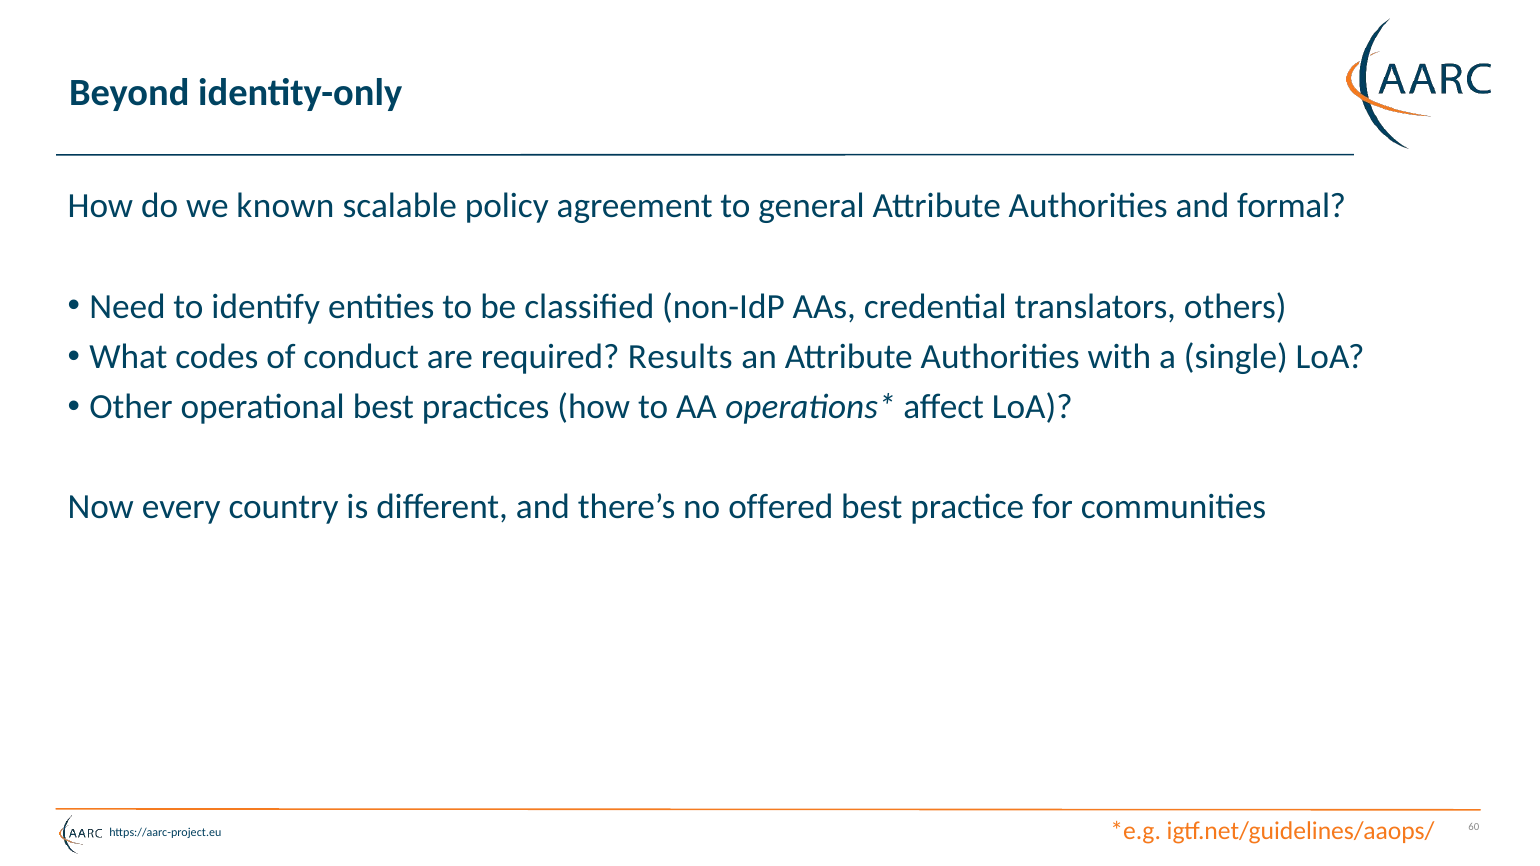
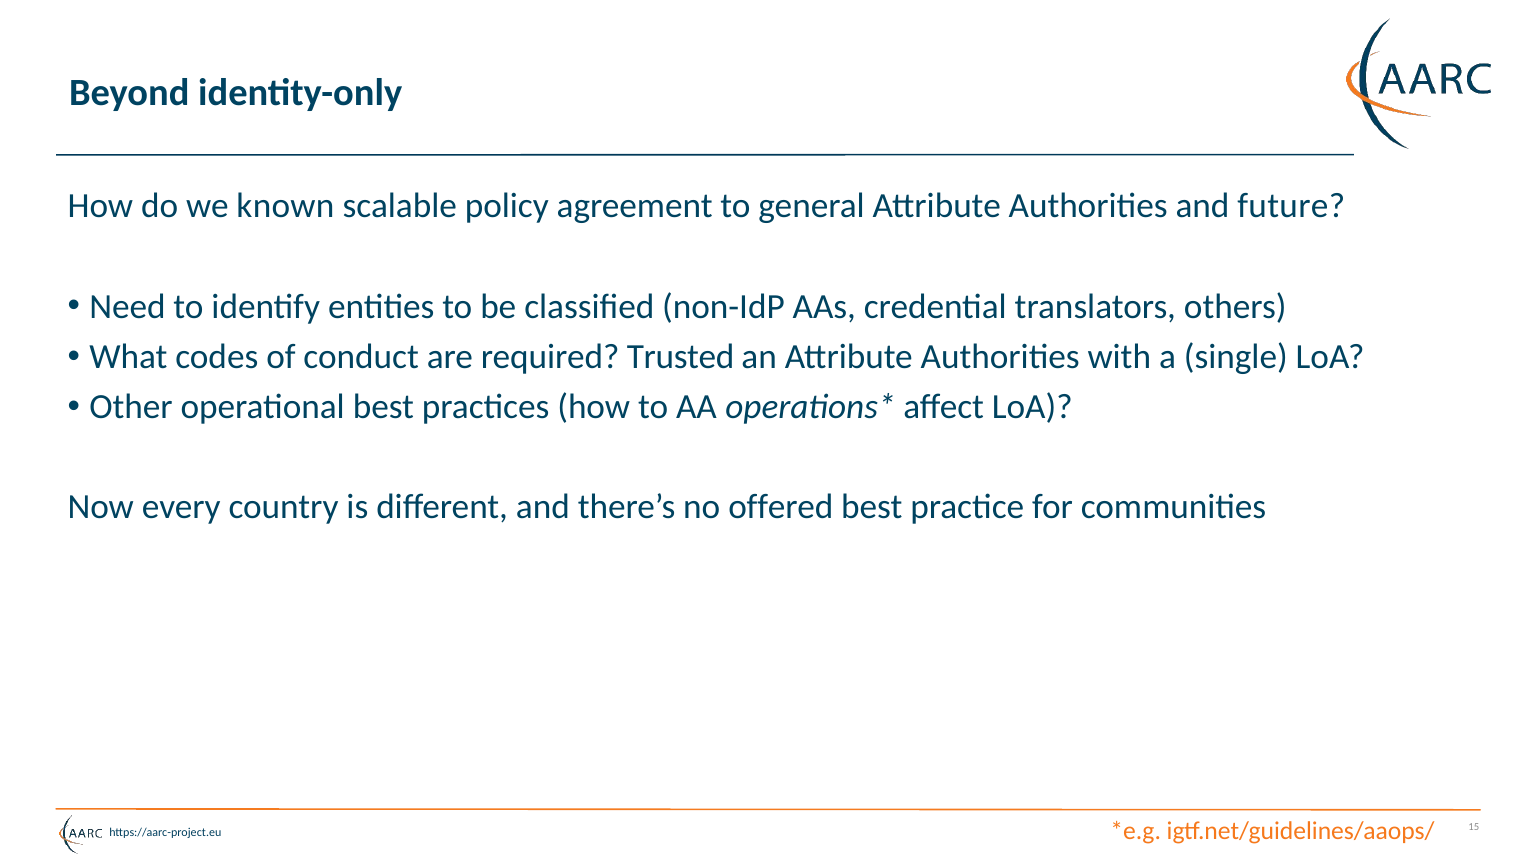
formal: formal -> future
Results: Results -> Trusted
60: 60 -> 15
